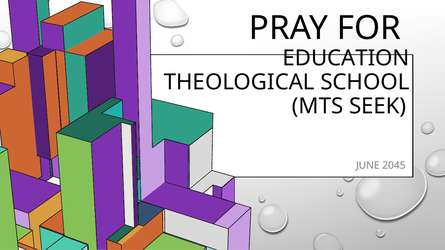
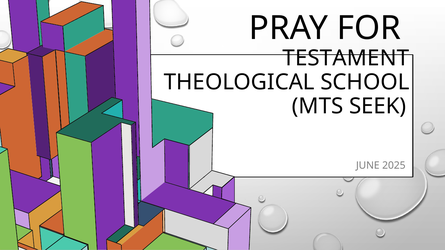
EDUCATION: EDUCATION -> TESTAMENT
2045: 2045 -> 2025
